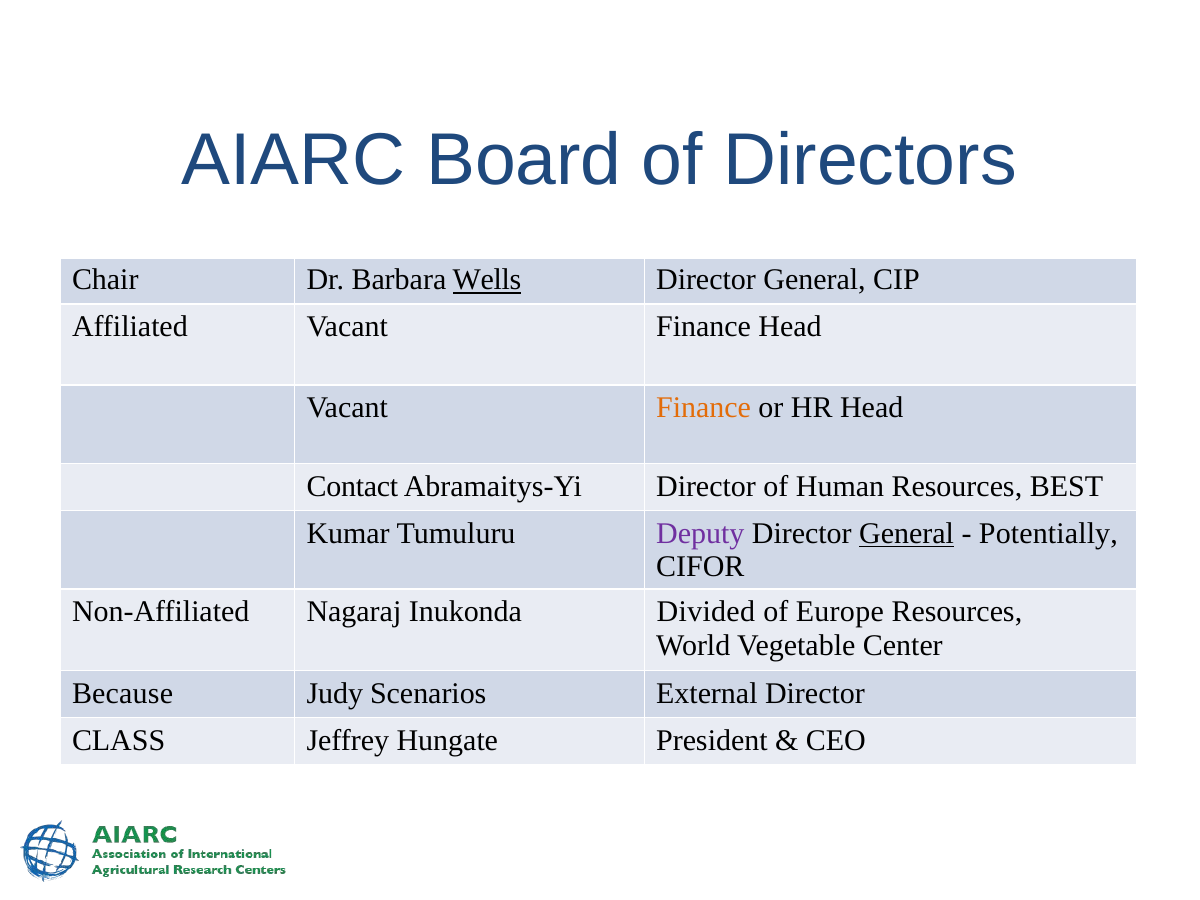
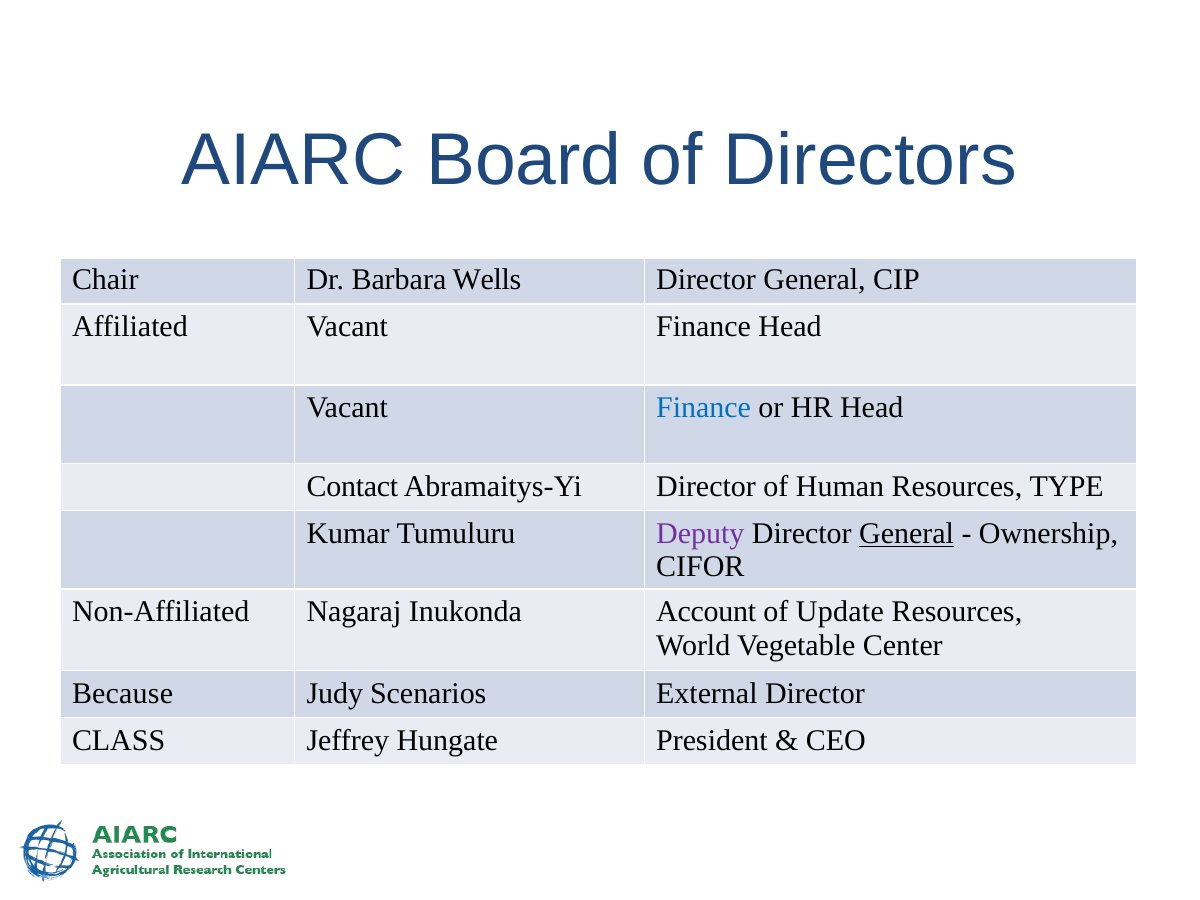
Wells underline: present -> none
Finance at (704, 408) colour: orange -> blue
BEST: BEST -> TYPE
Potentially: Potentially -> Ownership
Divided: Divided -> Account
Europe: Europe -> Update
